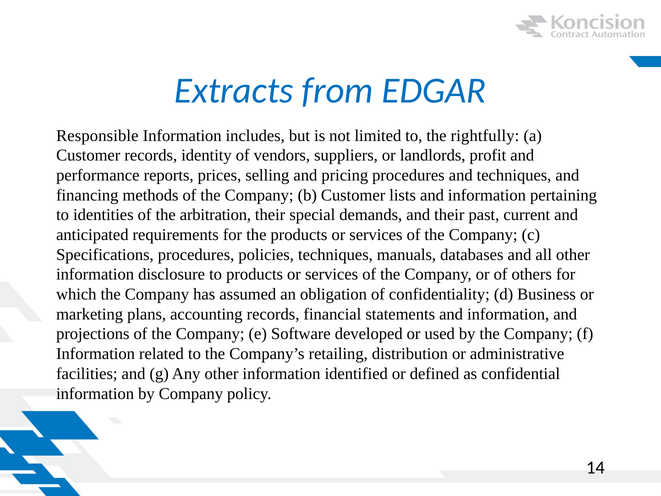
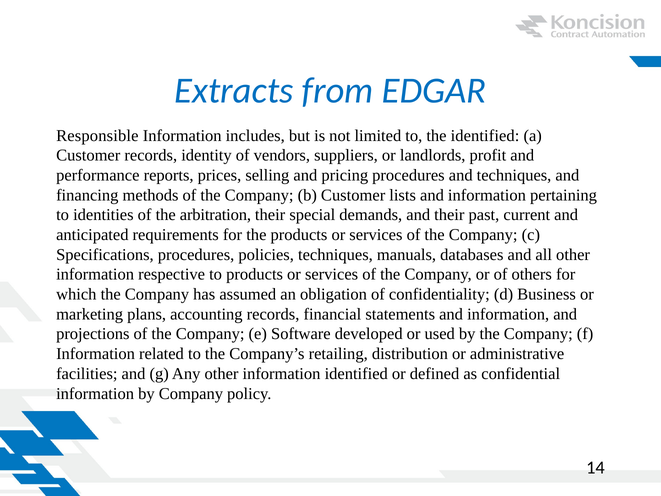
the rightfully: rightfully -> identified
disclosure: disclosure -> respective
